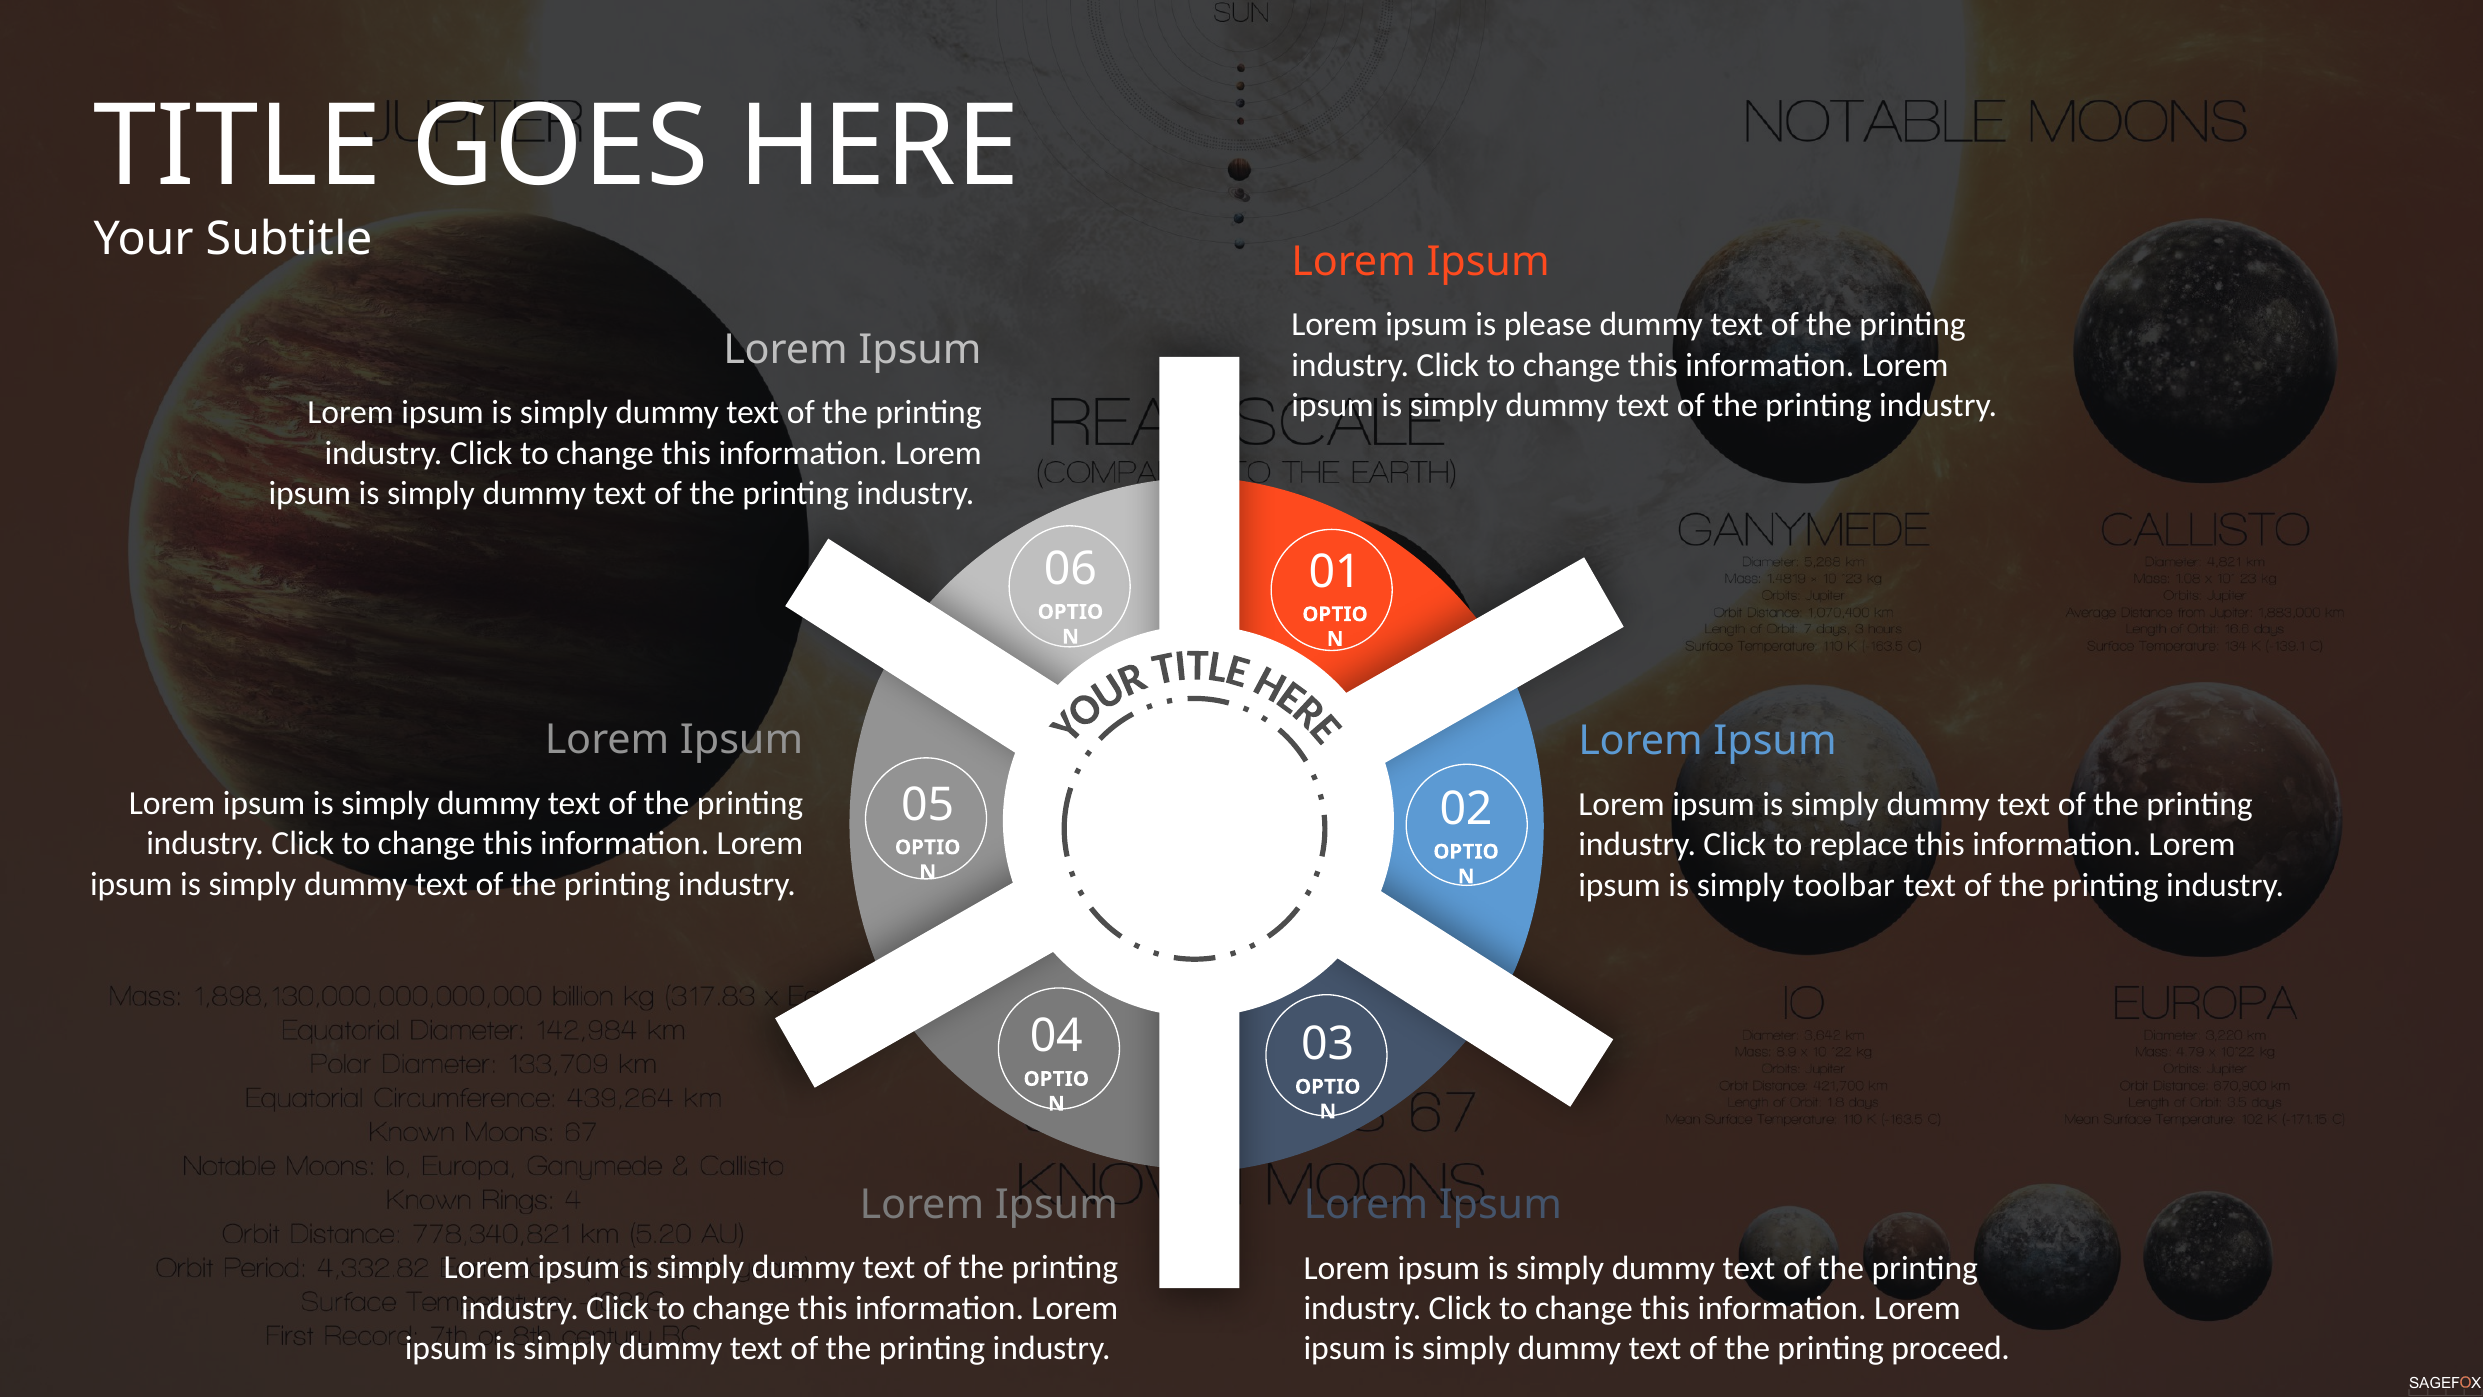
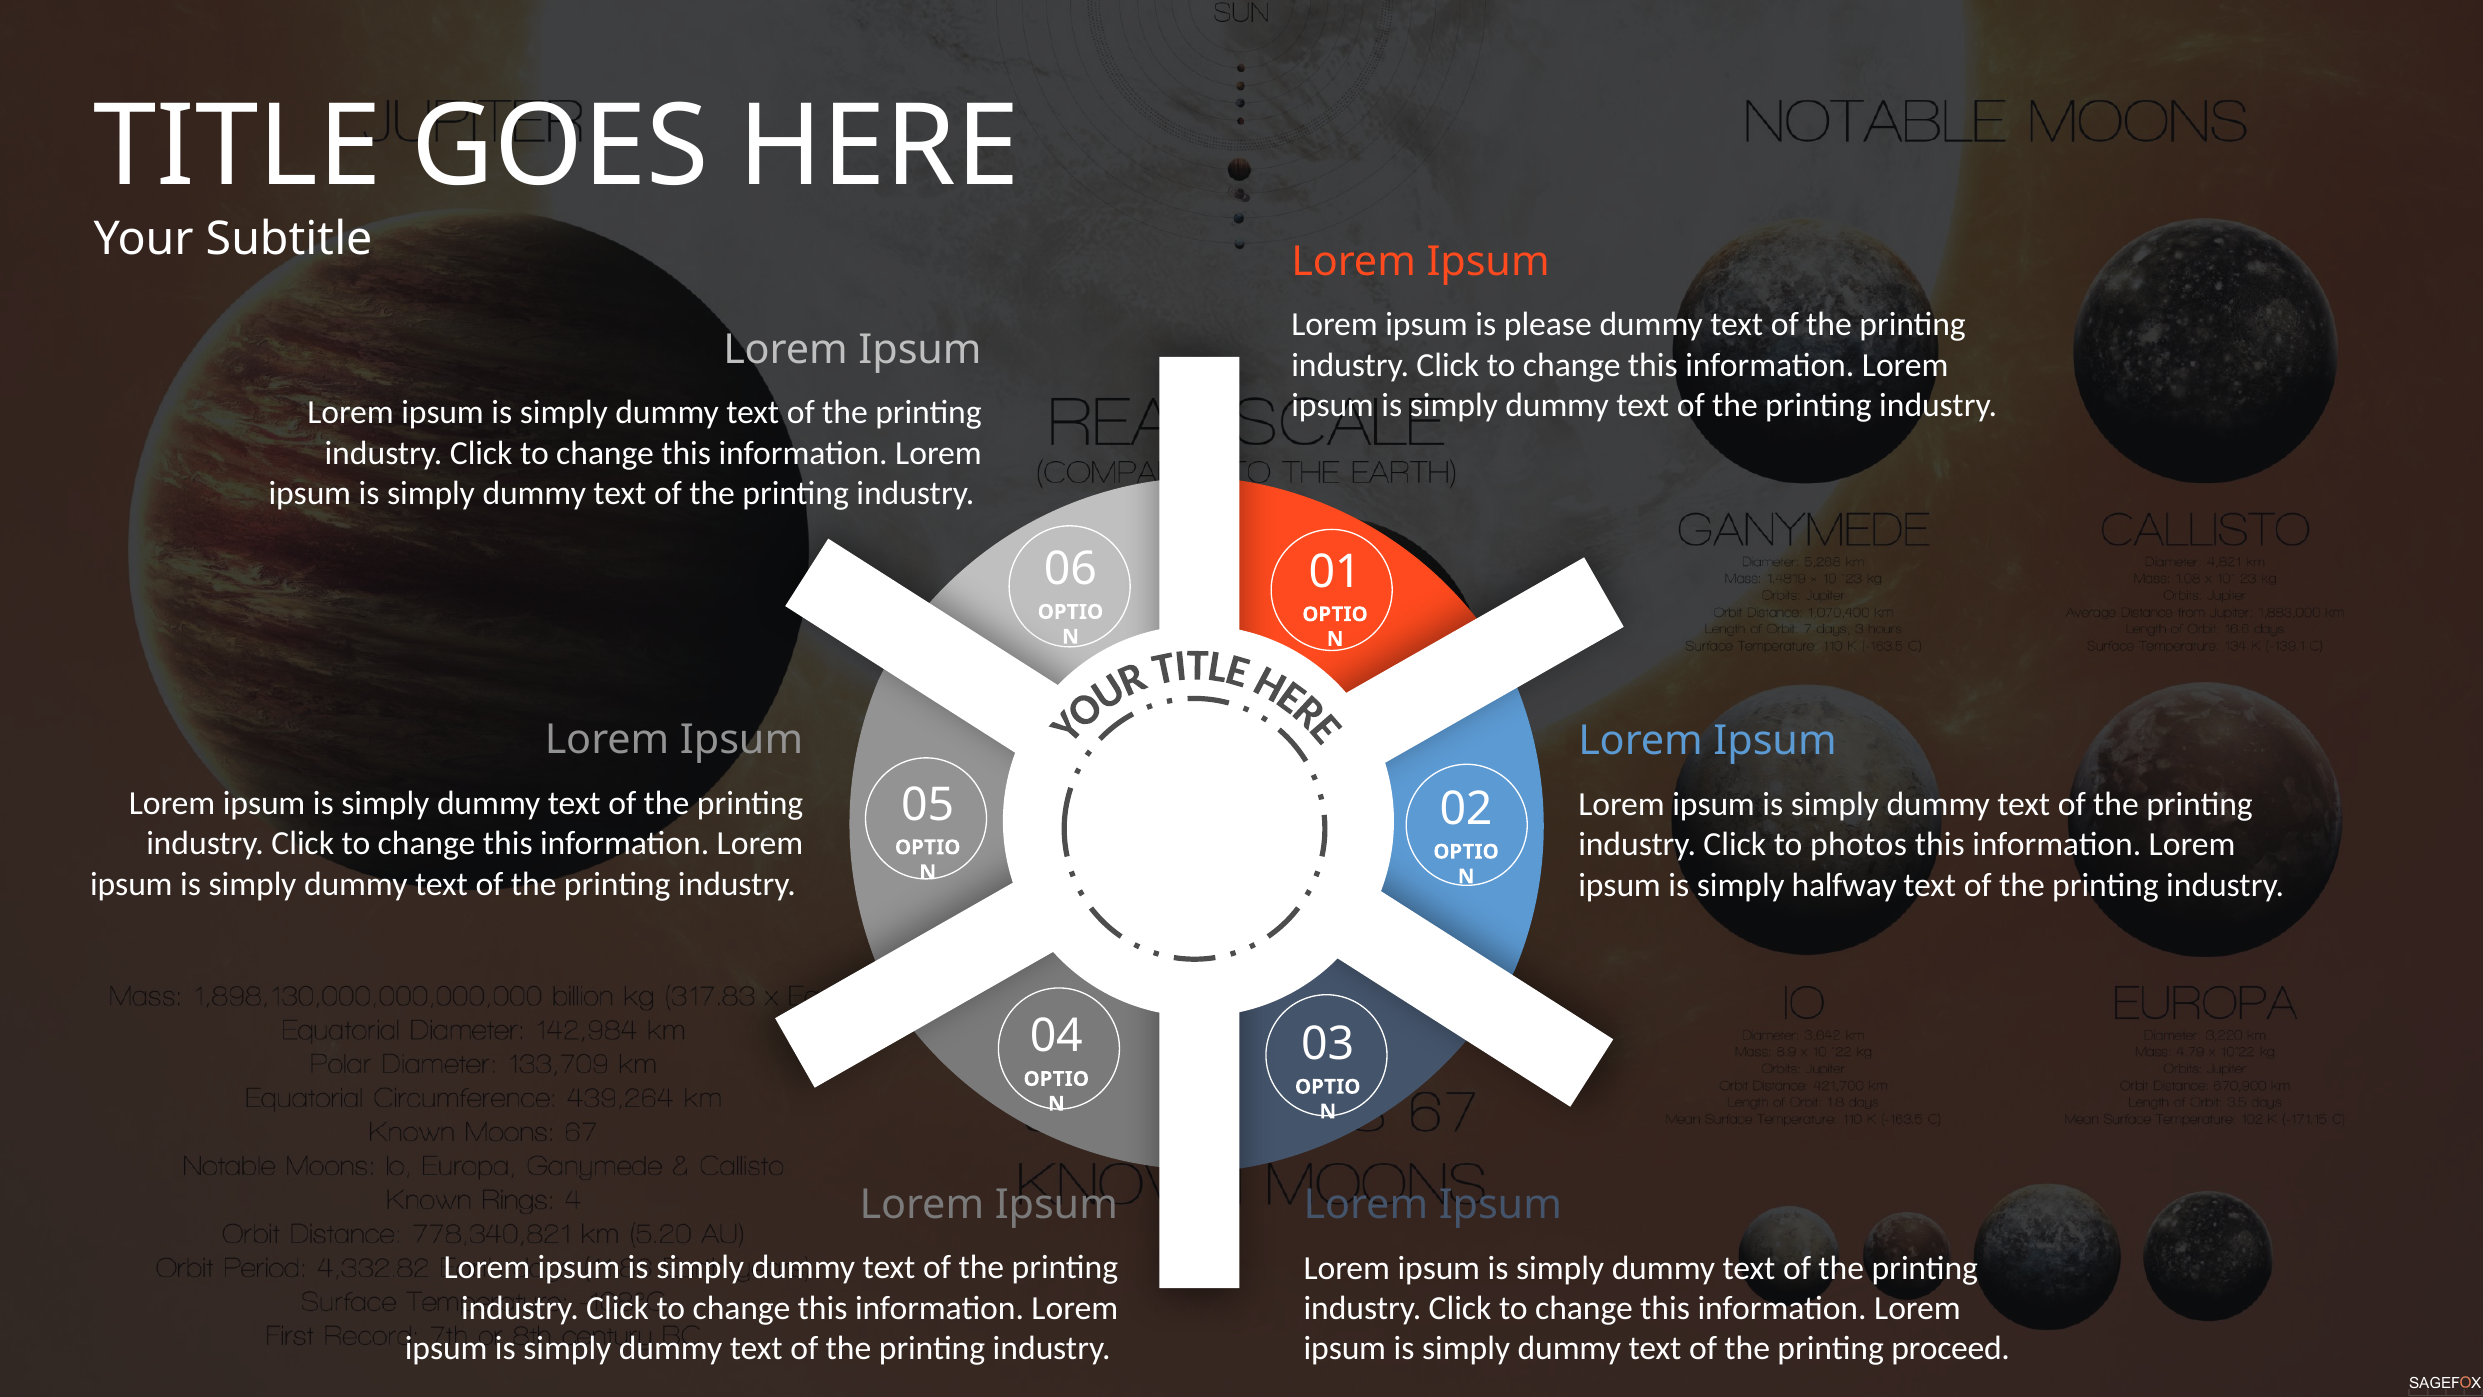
replace: replace -> photos
toolbar: toolbar -> halfway
